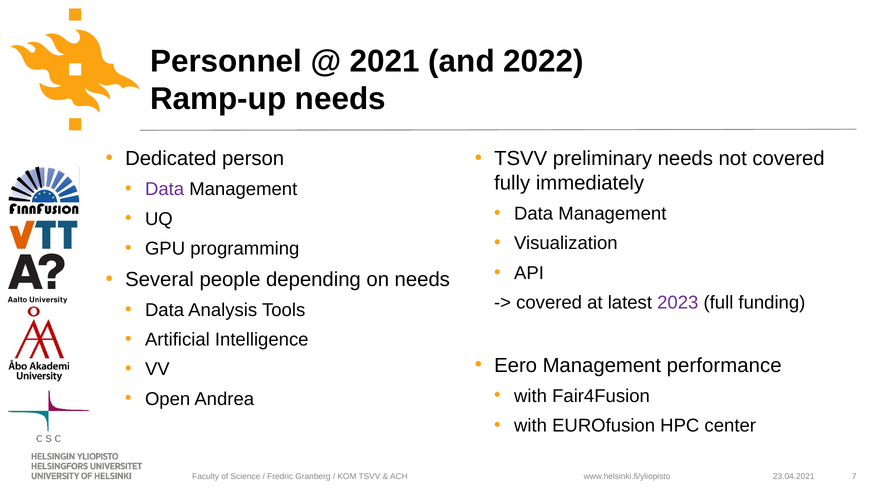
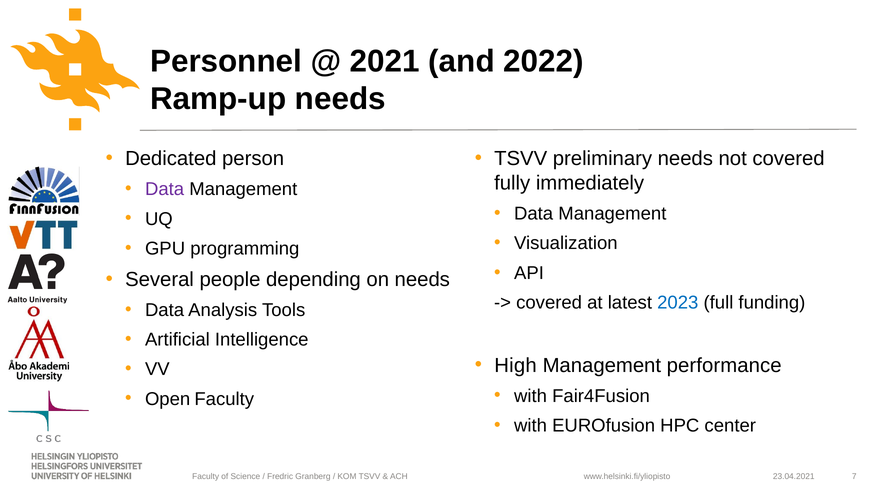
2023 colour: purple -> blue
Eero: Eero -> High
Open Andrea: Andrea -> Faculty
